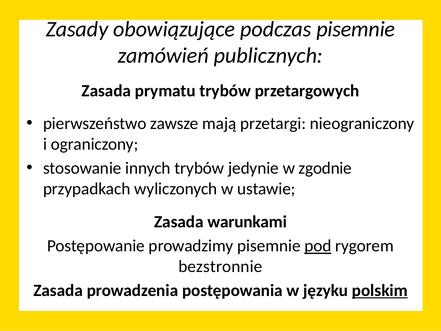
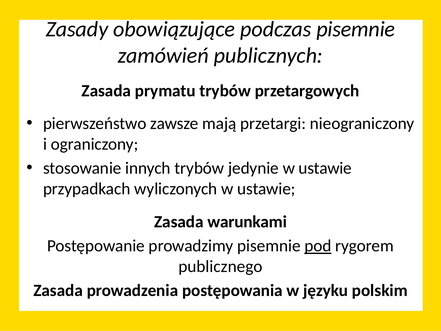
jedynie w zgodnie: zgodnie -> ustawie
bezstronnie: bezstronnie -> publicznego
polskim underline: present -> none
